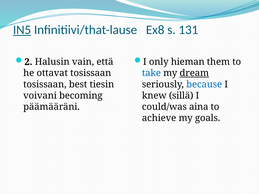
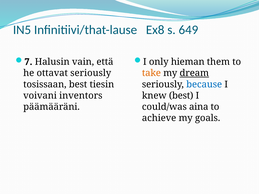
IN5 underline: present -> none
131: 131 -> 649
2: 2 -> 7
ottavat tosissaan: tosissaan -> seriously
take colour: blue -> orange
becoming: becoming -> inventors
knew sillä: sillä -> best
